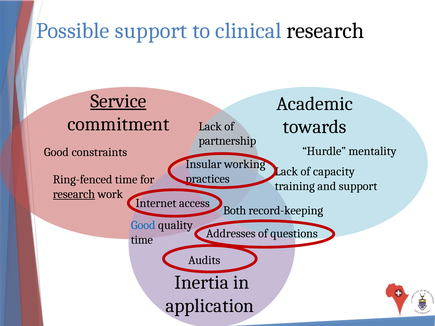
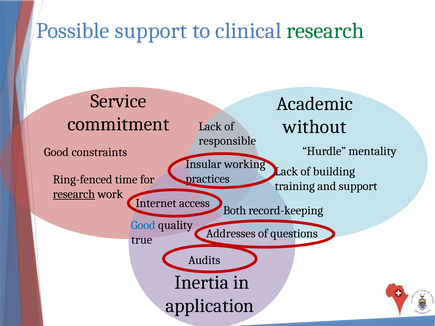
research at (325, 31) colour: black -> green
Service underline: present -> none
towards: towards -> without
partnership: partnership -> responsible
capacity: capacity -> building
time at (142, 240): time -> true
